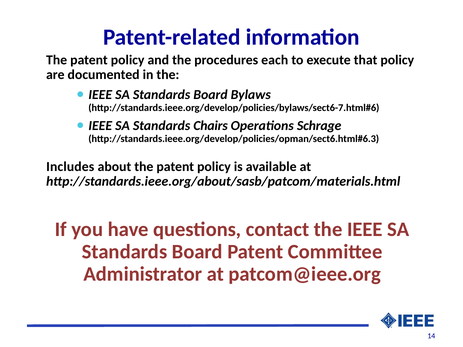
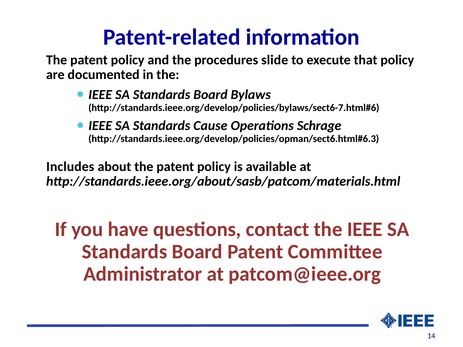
each: each -> slide
Chairs: Chairs -> Cause
